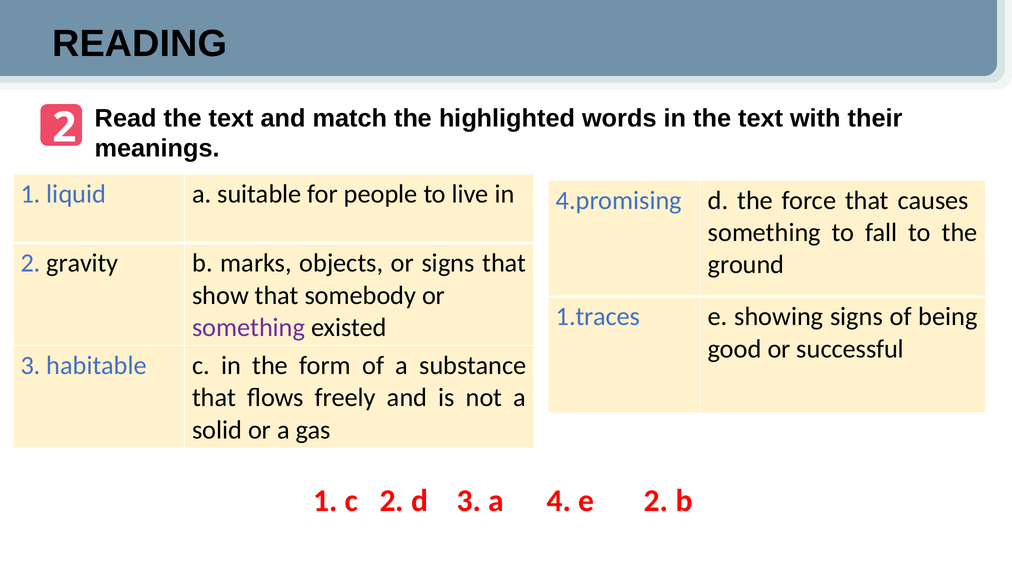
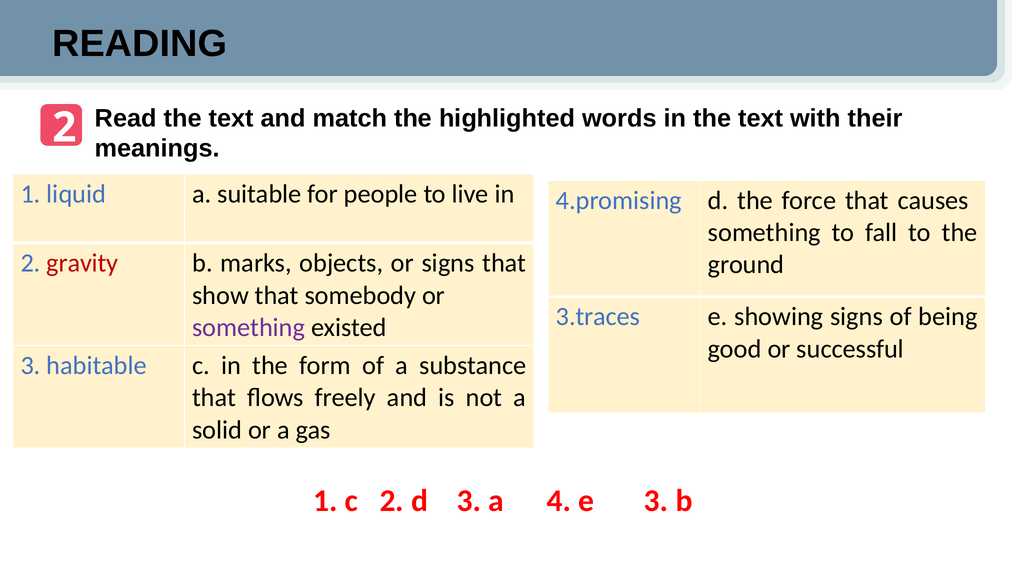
gravity colour: black -> red
1.traces: 1.traces -> 3.traces
e 2: 2 -> 3
